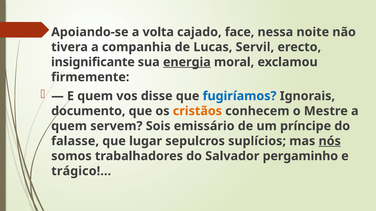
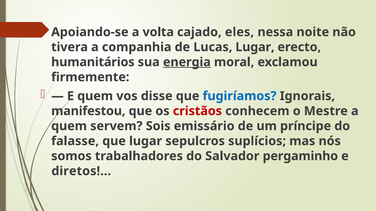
face: face -> eles
Lucas Servil: Servil -> Lugar
insignificante: insignificante -> humanitários
documento: documento -> manifestou
cristãos colour: orange -> red
nós underline: present -> none
trágico: trágico -> diretos
